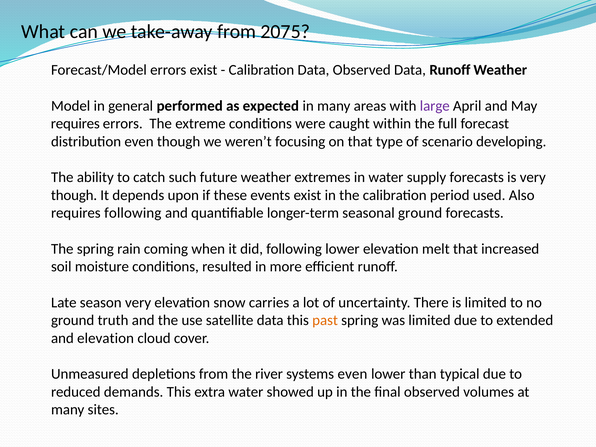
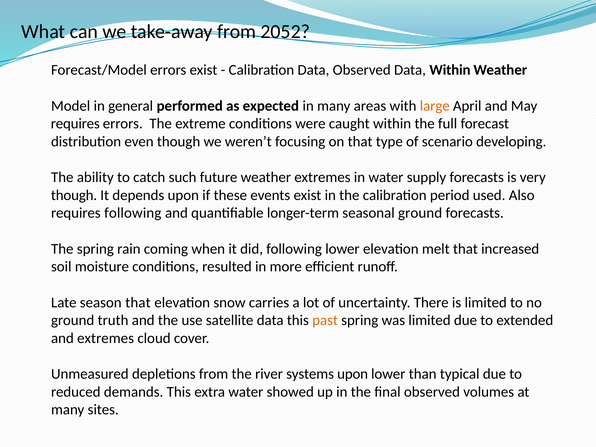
2075: 2075 -> 2052
Data Runoff: Runoff -> Within
large colour: purple -> orange
season very: very -> that
and elevation: elevation -> extremes
systems even: even -> upon
